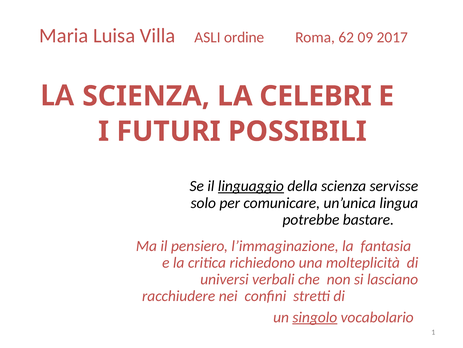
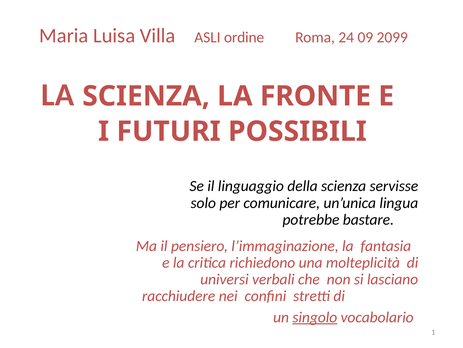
62: 62 -> 24
2017: 2017 -> 2099
CELEBRI: CELEBRI -> FRONTE
linguaggio underline: present -> none
